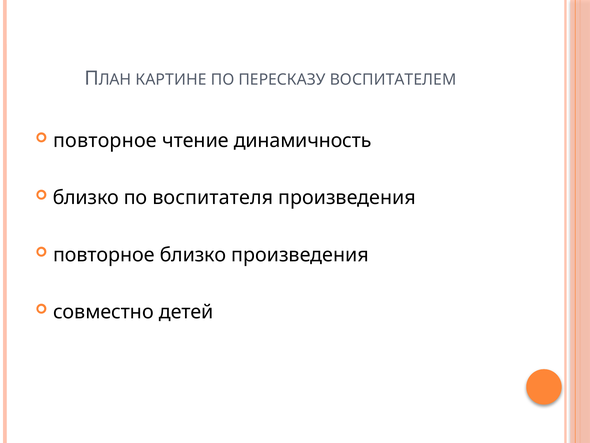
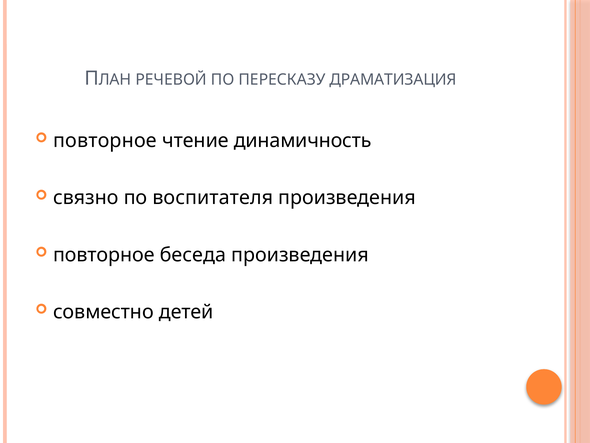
КАРТИНЕ: КАРТИНЕ -> РЕЧЕВОЙ
ВОСПИТАТЕЛЕМ: ВОСПИТАТЕЛЕМ -> ДРАМАТИЗАЦИЯ
близко at (86, 198): близко -> связно
повторное близко: близко -> беседа
